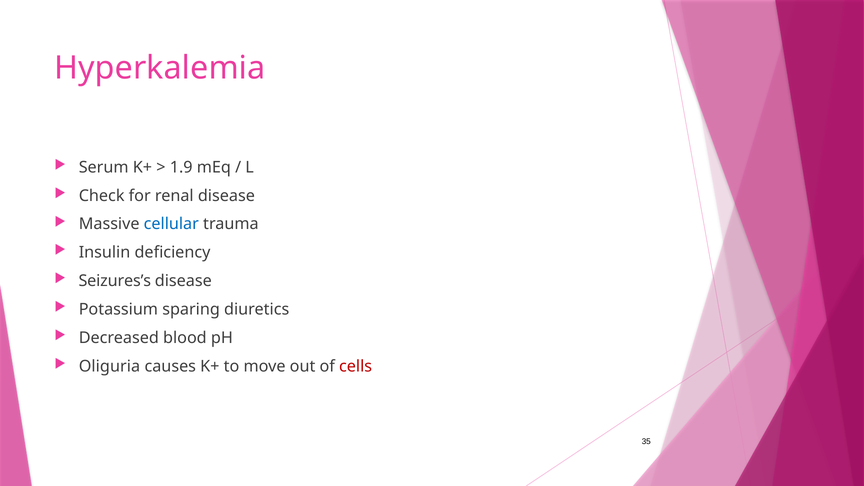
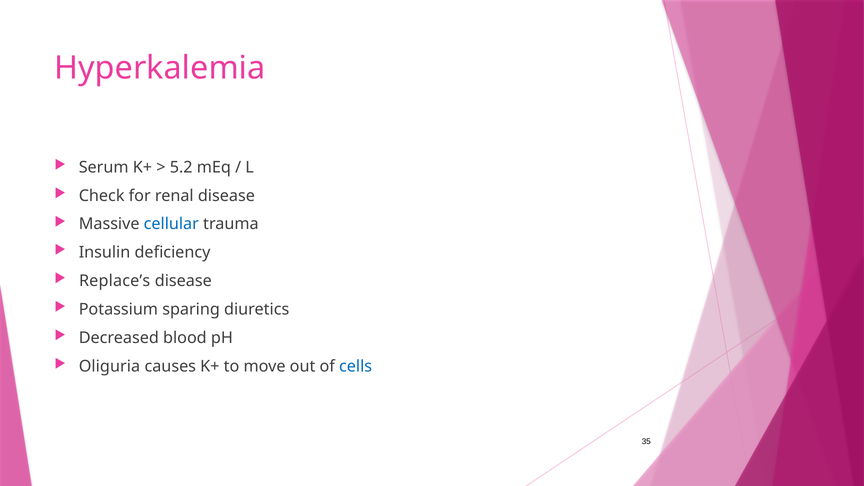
1.9: 1.9 -> 5.2
Seizures’s: Seizures’s -> Replace’s
cells colour: red -> blue
